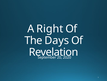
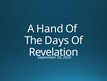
Right: Right -> Hand
